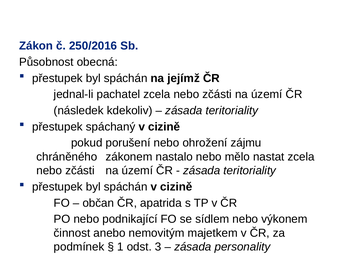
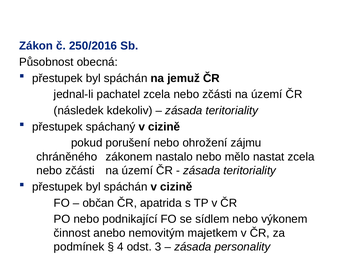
jejímž: jejímž -> jemuž
1: 1 -> 4
